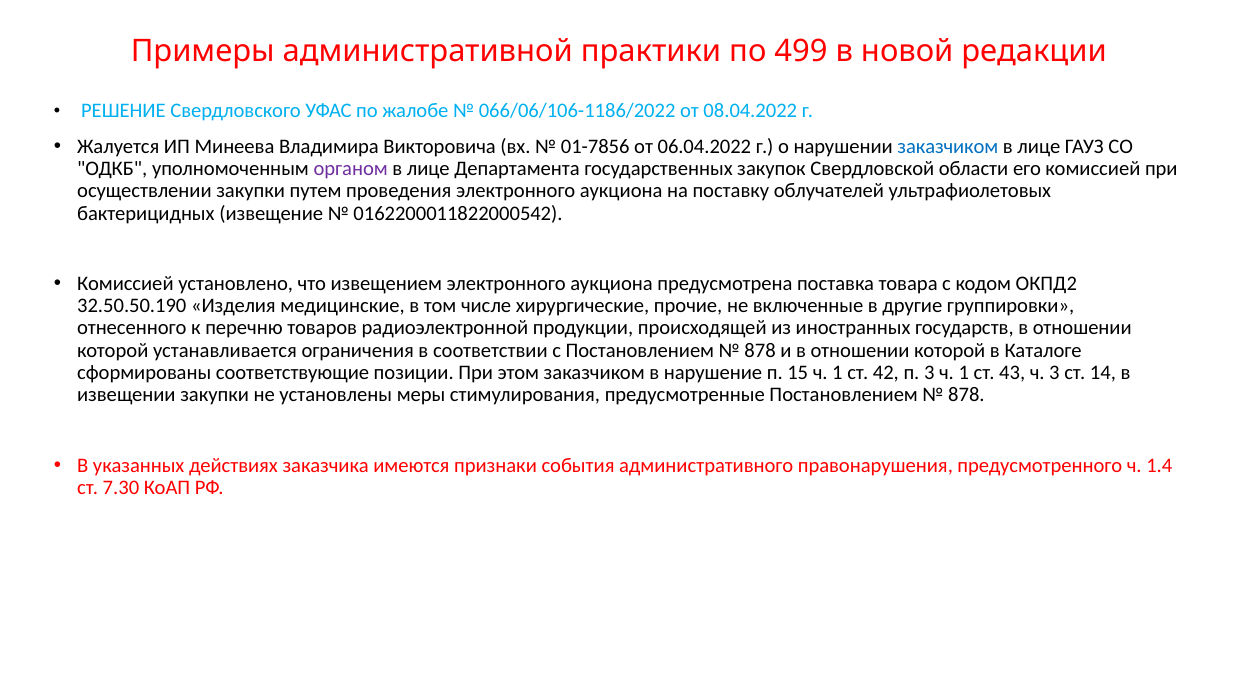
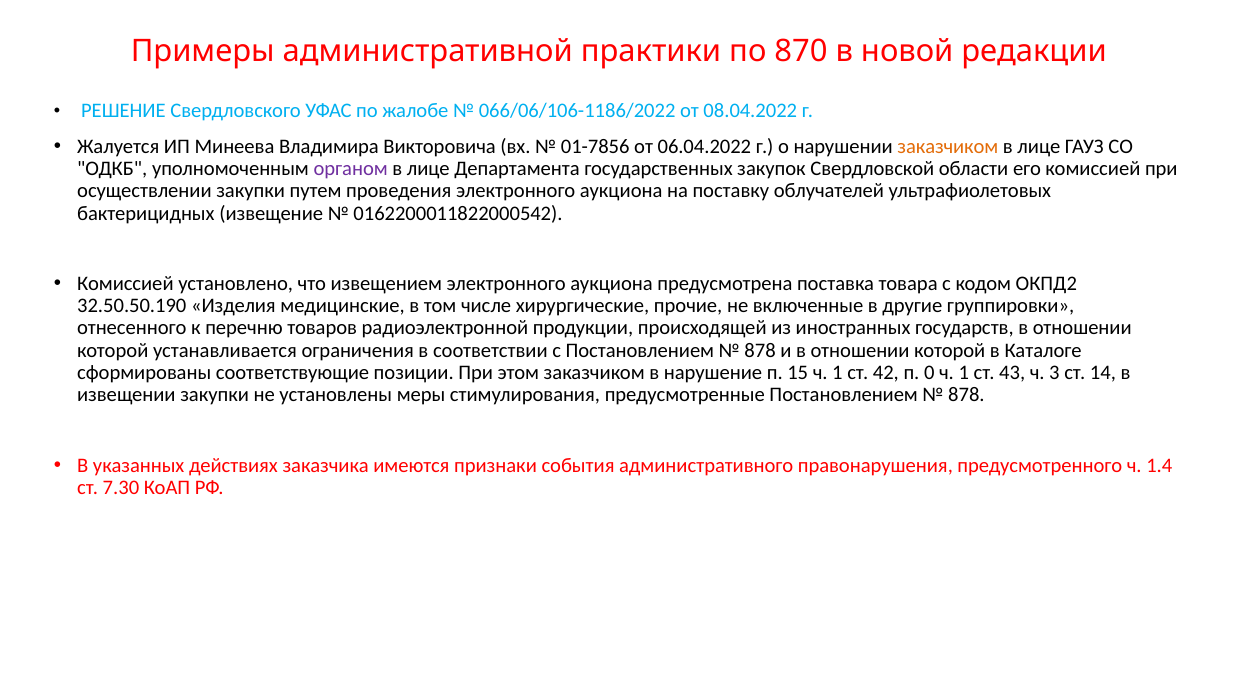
499: 499 -> 870
заказчиком at (948, 146) colour: blue -> orange
п 3: 3 -> 0
